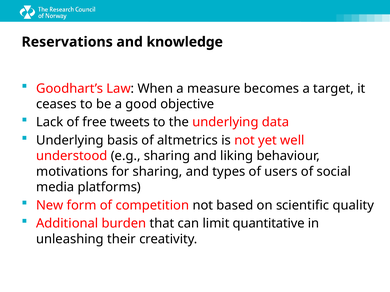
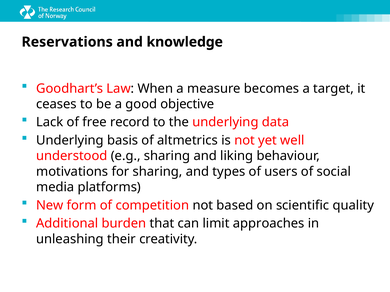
tweets: tweets -> record
quantitative: quantitative -> approaches
